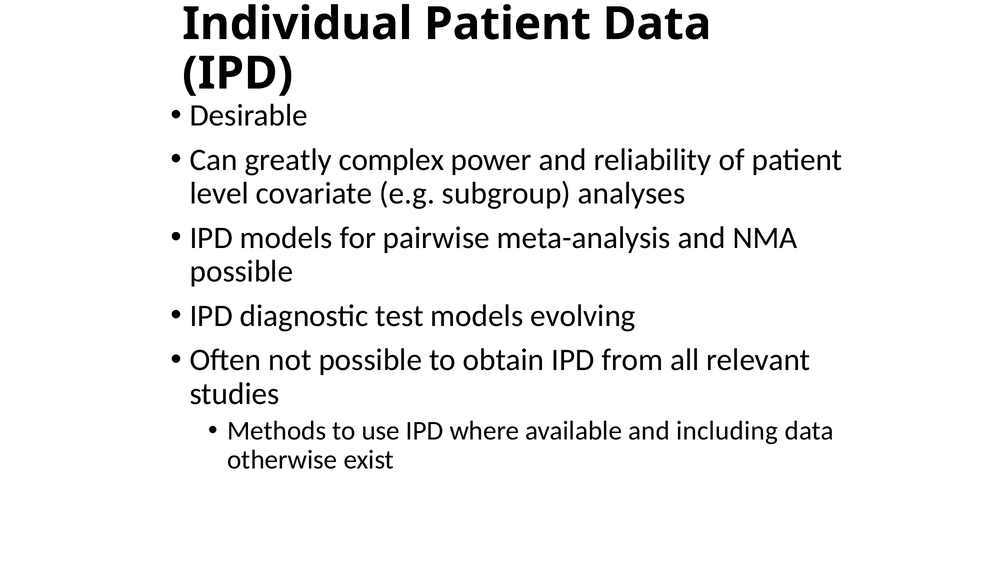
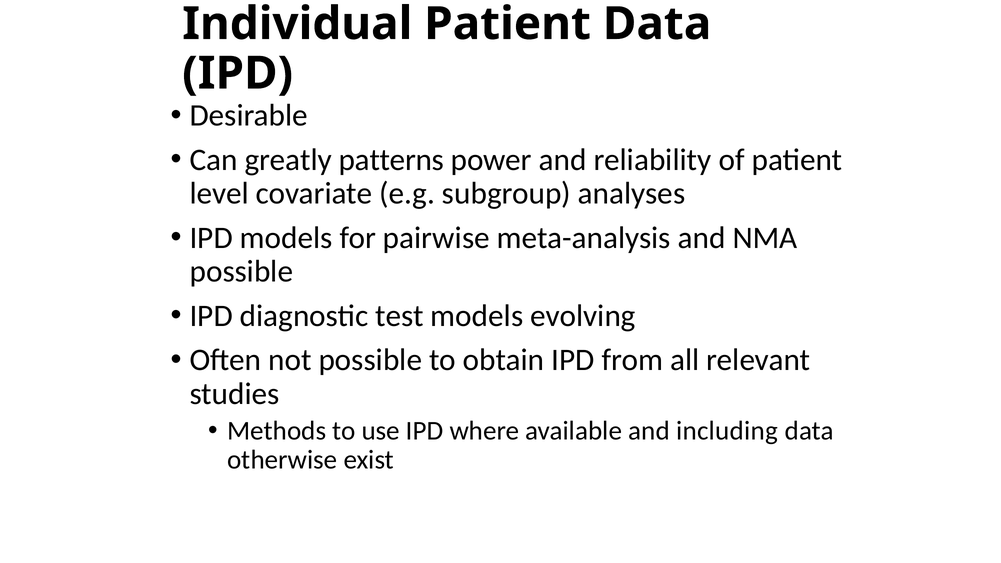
complex: complex -> patterns
